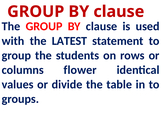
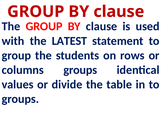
columns flower: flower -> groups
